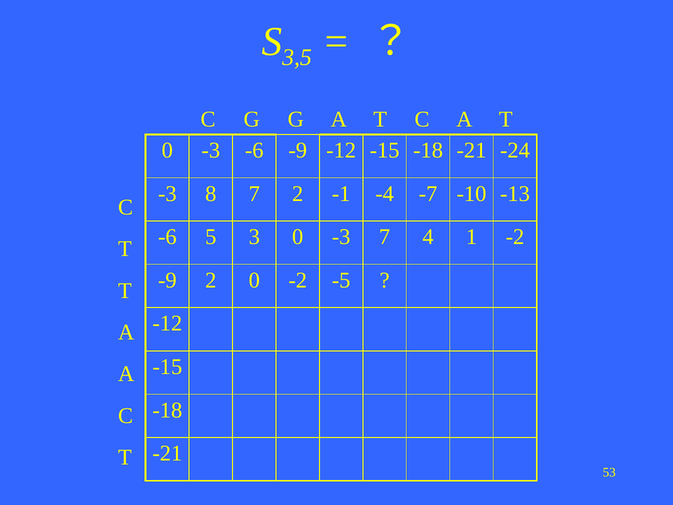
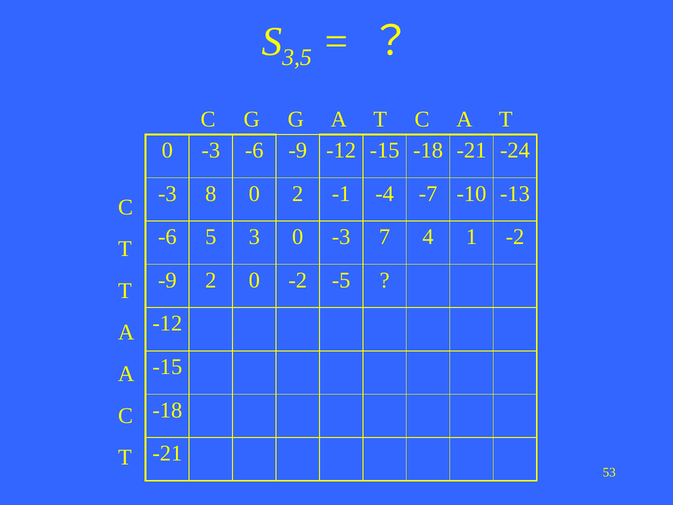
8 7: 7 -> 0
